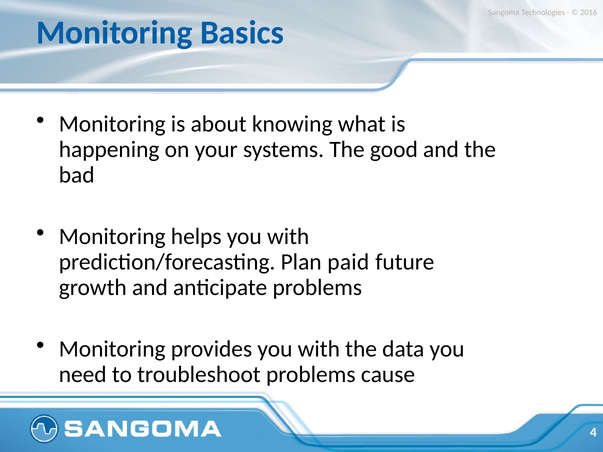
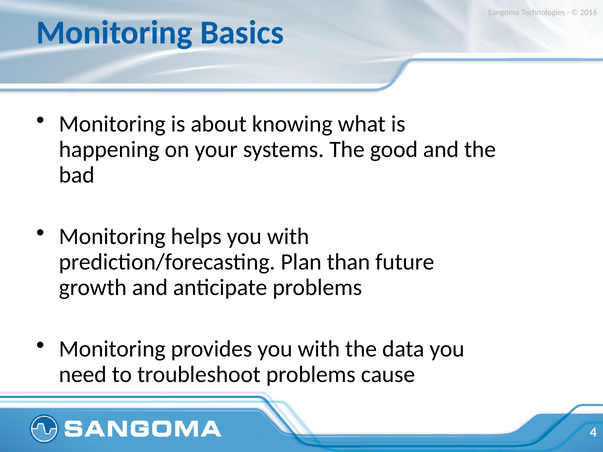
paid: paid -> than
